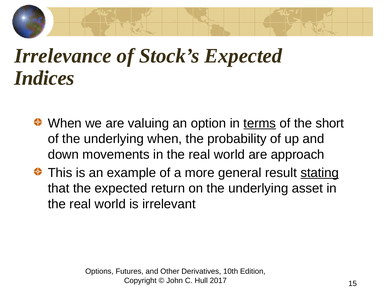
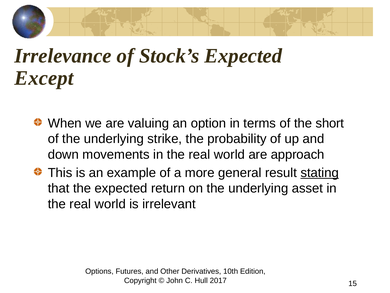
Indices: Indices -> Except
terms underline: present -> none
underlying when: when -> strike
